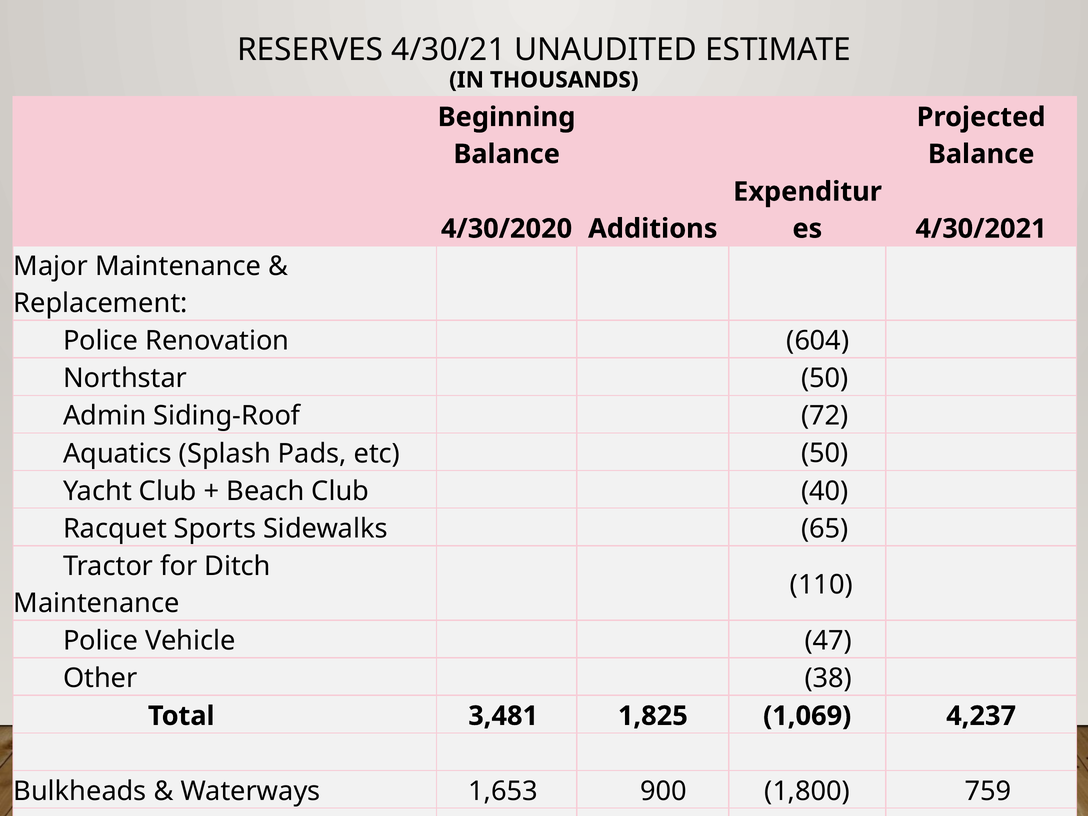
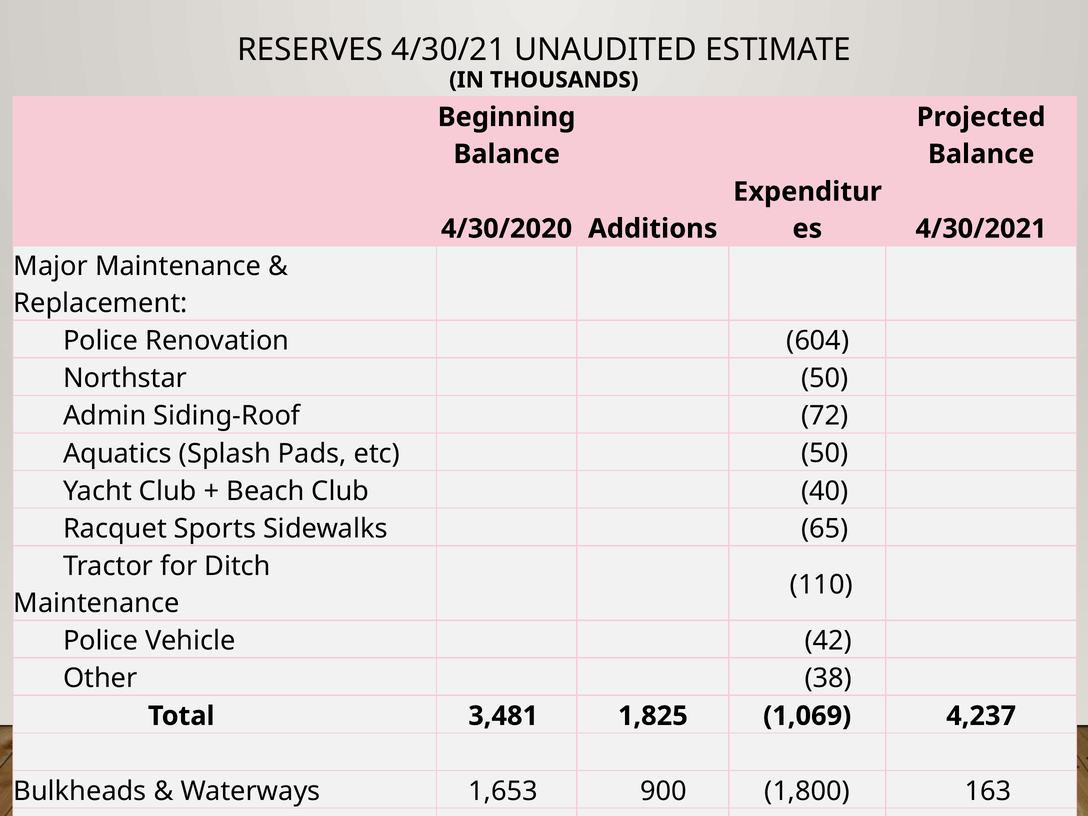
47: 47 -> 42
759: 759 -> 163
